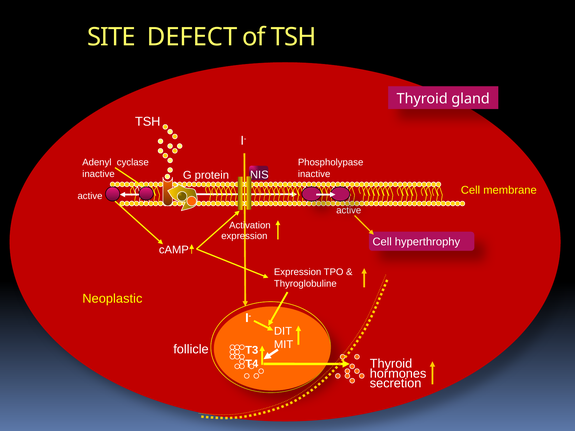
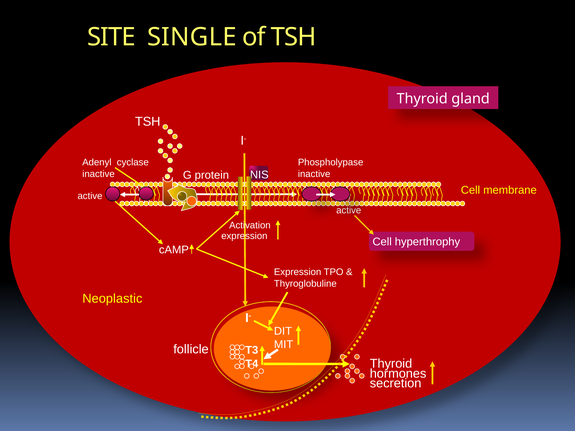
DEFECT: DEFECT -> SINGLE
